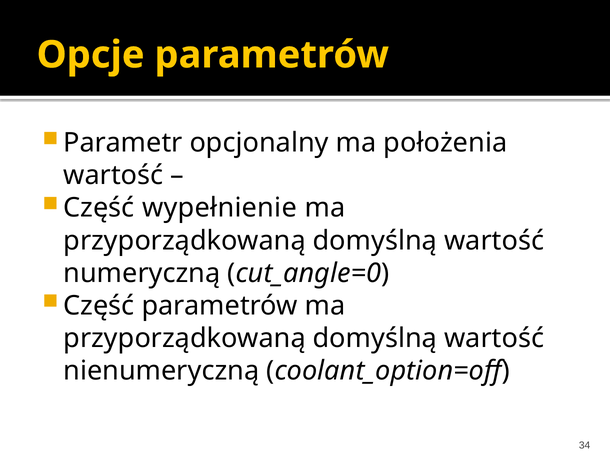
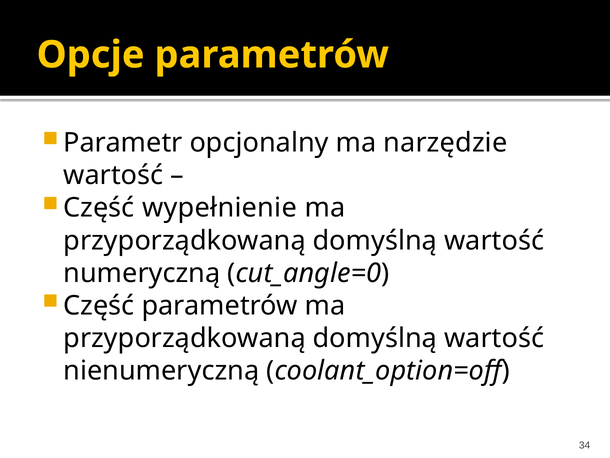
położenia: położenia -> narzędzie
